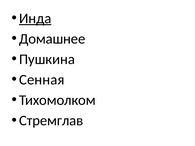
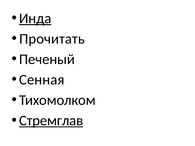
Домашнее: Домашнее -> Прочитать
Пушкина: Пушкина -> Печеный
Стремглав underline: none -> present
